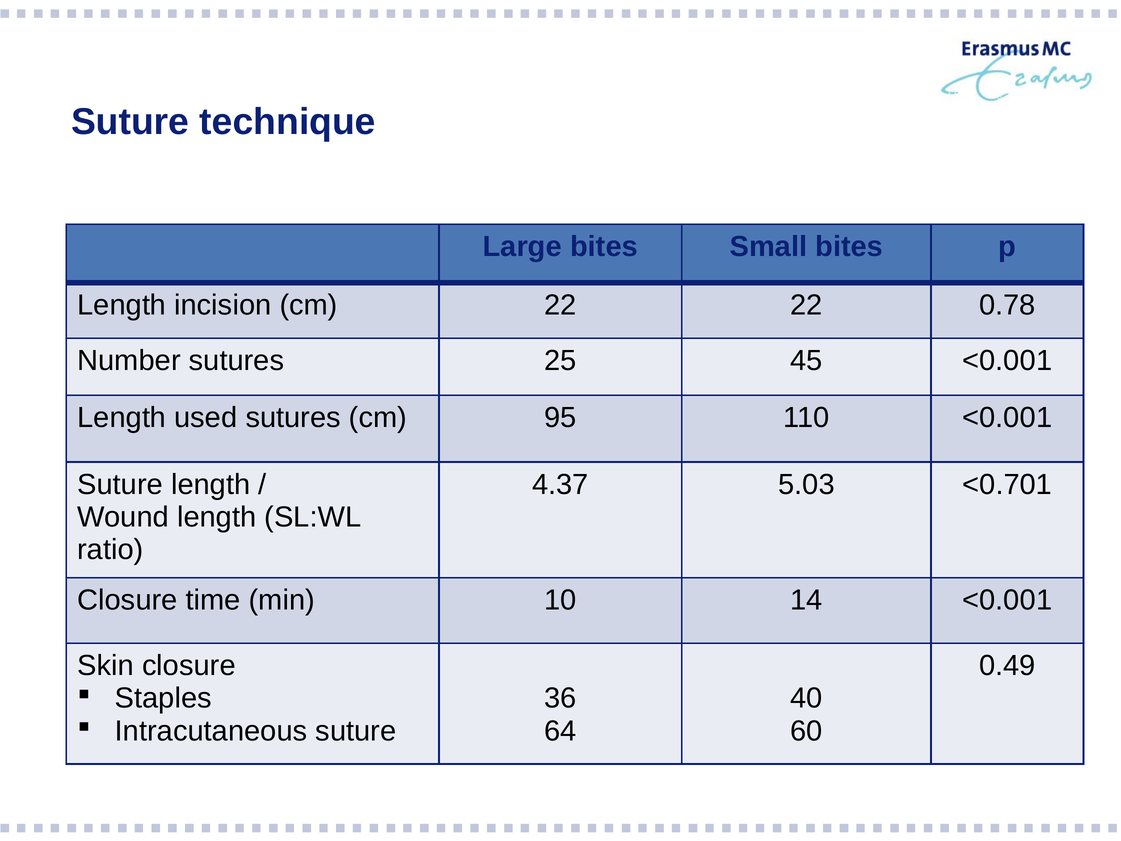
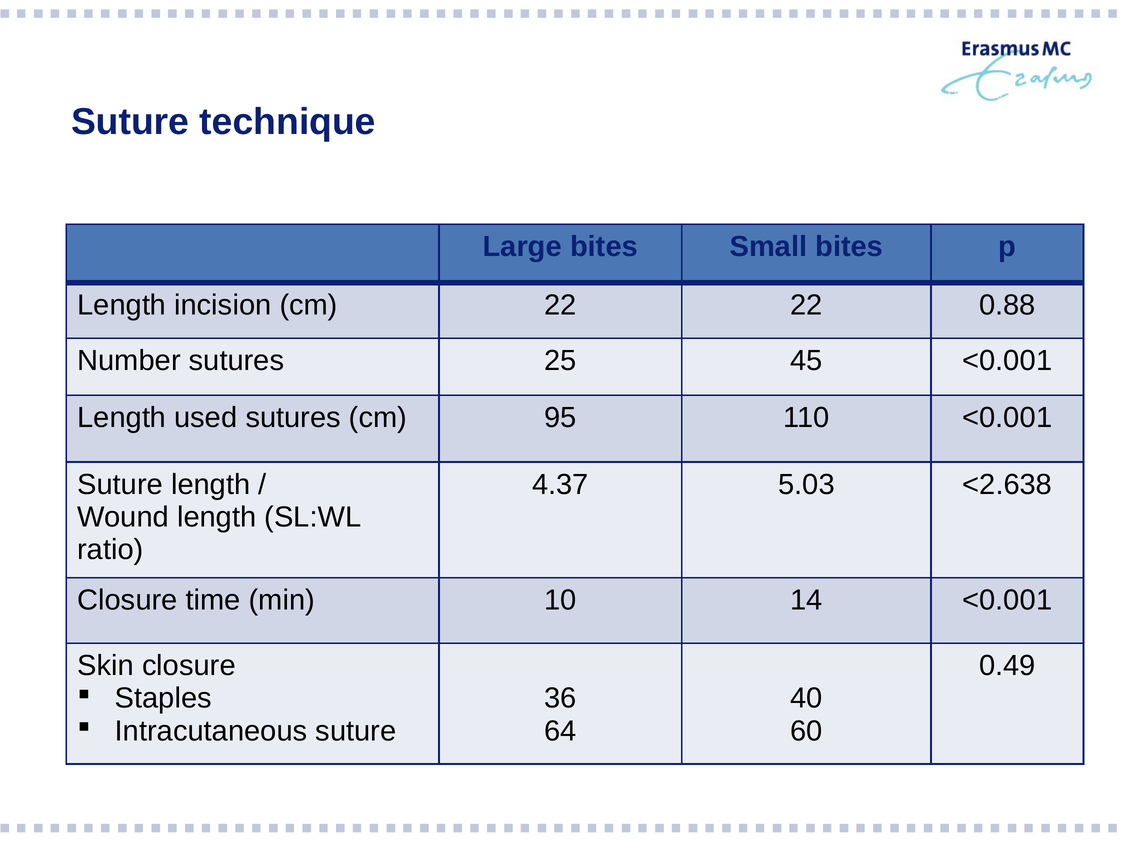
0.78: 0.78 -> 0.88
<0.701: <0.701 -> <2.638
